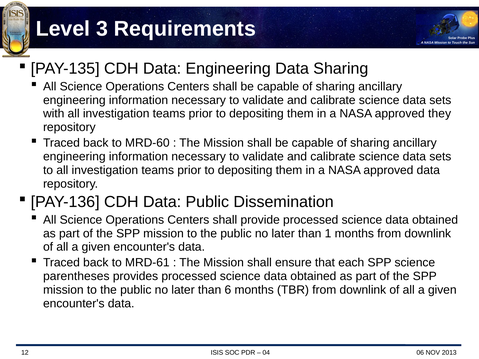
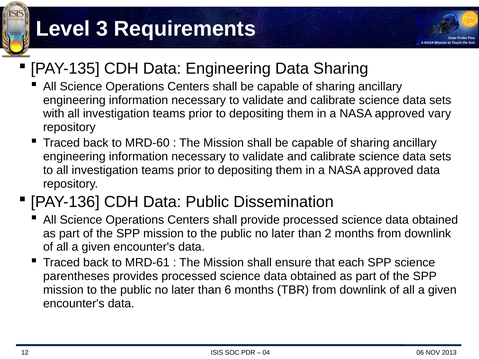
they: they -> vary
1: 1 -> 2
